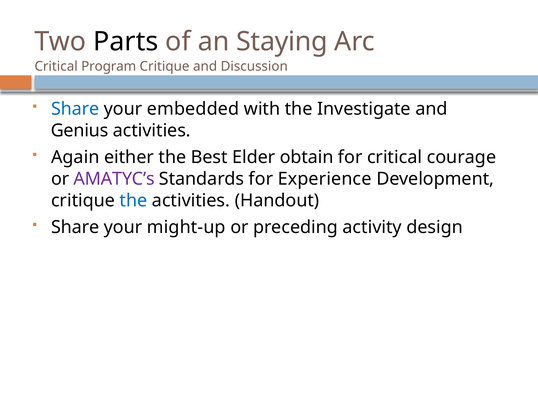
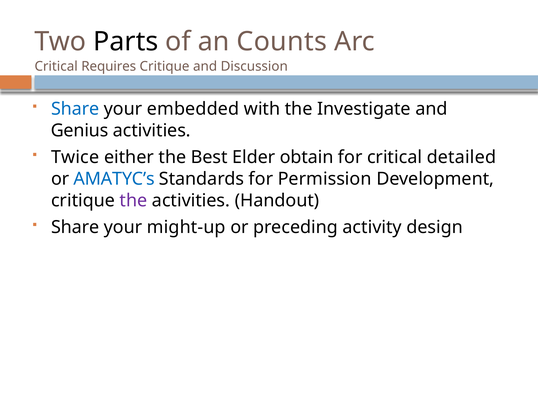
Staying: Staying -> Counts
Program: Program -> Requires
Again: Again -> Twice
courage: courage -> detailed
AMATYC’s colour: purple -> blue
Experience: Experience -> Permission
the at (133, 200) colour: blue -> purple
